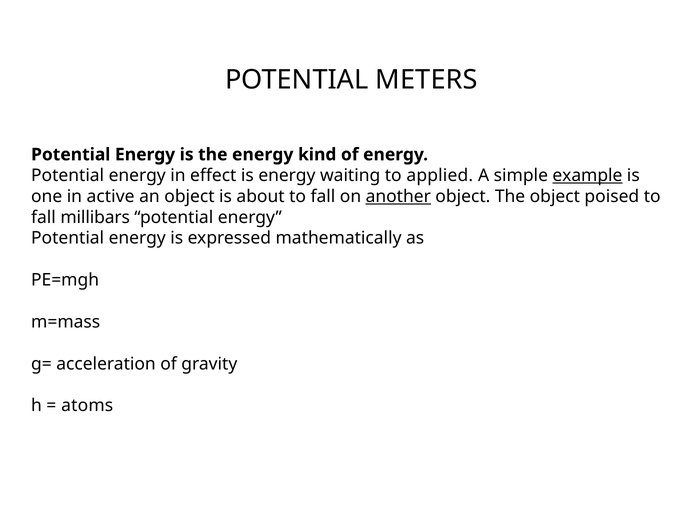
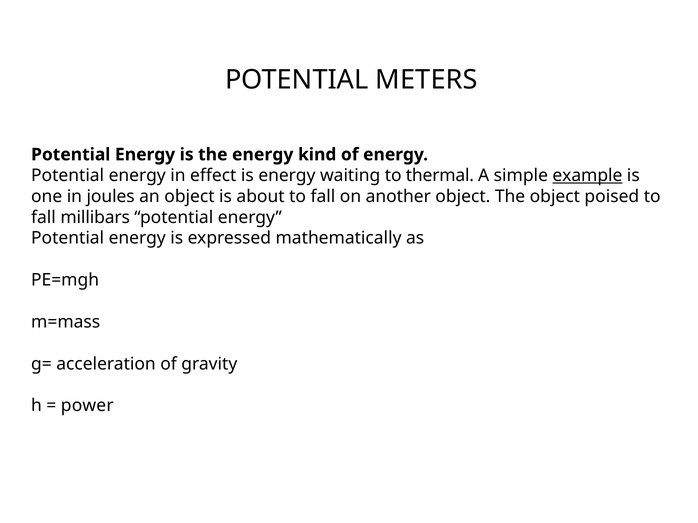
applied: applied -> thermal
active: active -> joules
another underline: present -> none
atoms: atoms -> power
